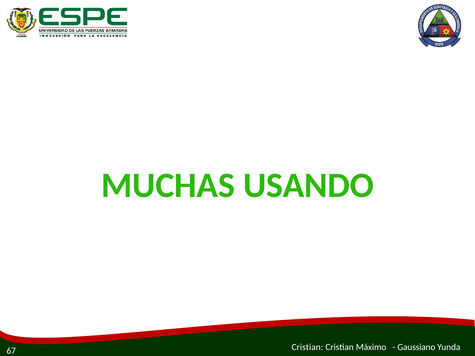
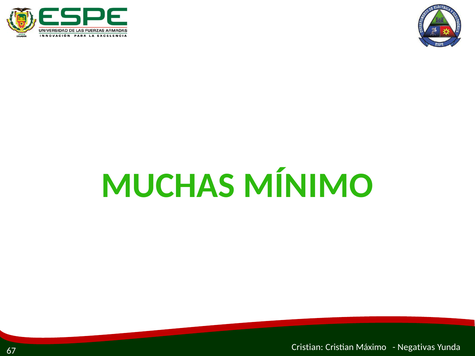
USANDO: USANDO -> MÍNIMO
Gaussiano: Gaussiano -> Negativas
